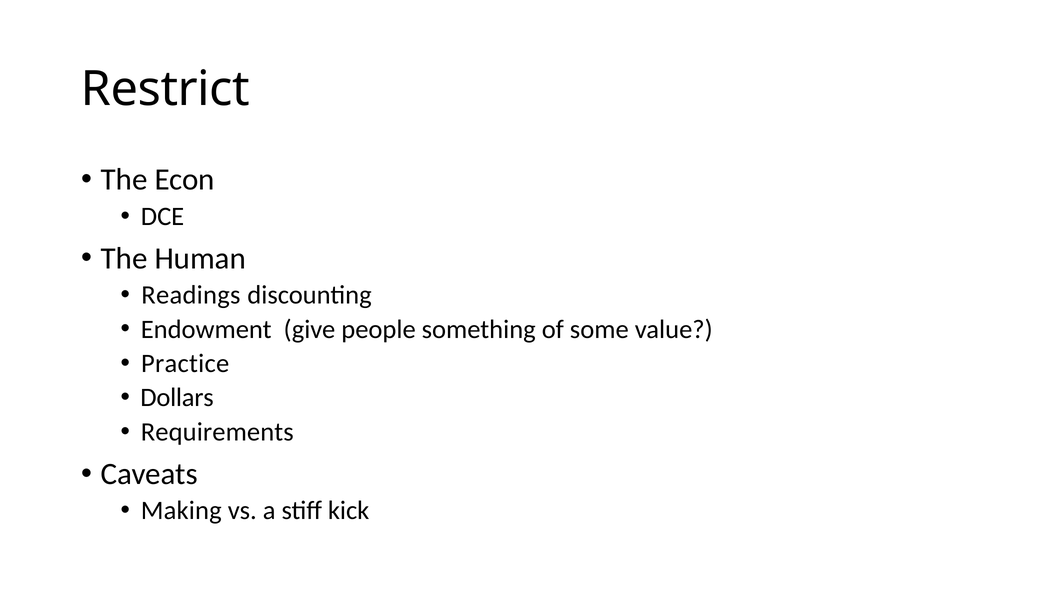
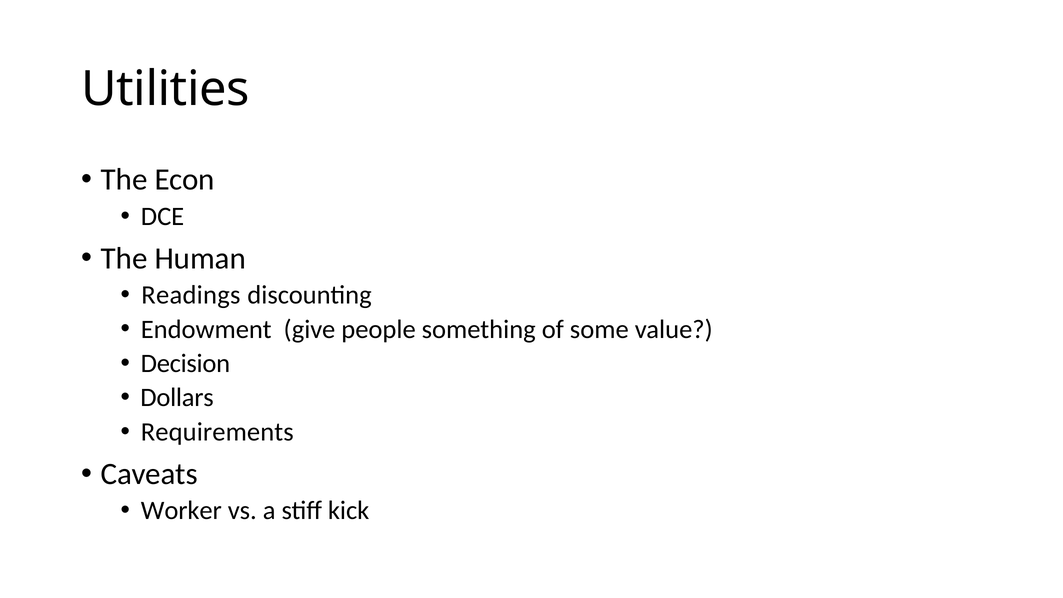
Restrict: Restrict -> Utilities
Practice: Practice -> Decision
Making: Making -> Worker
